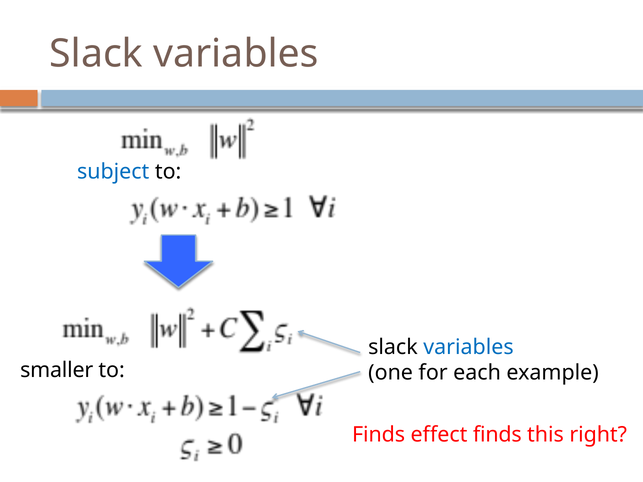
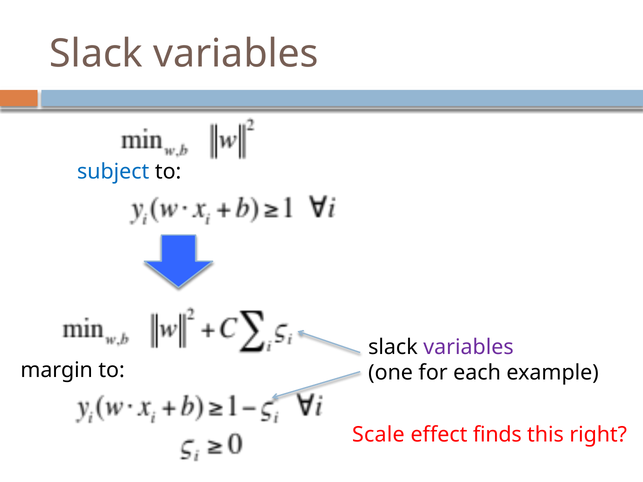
variables at (468, 347) colour: blue -> purple
smaller: smaller -> margin
Finds at (379, 435): Finds -> Scale
